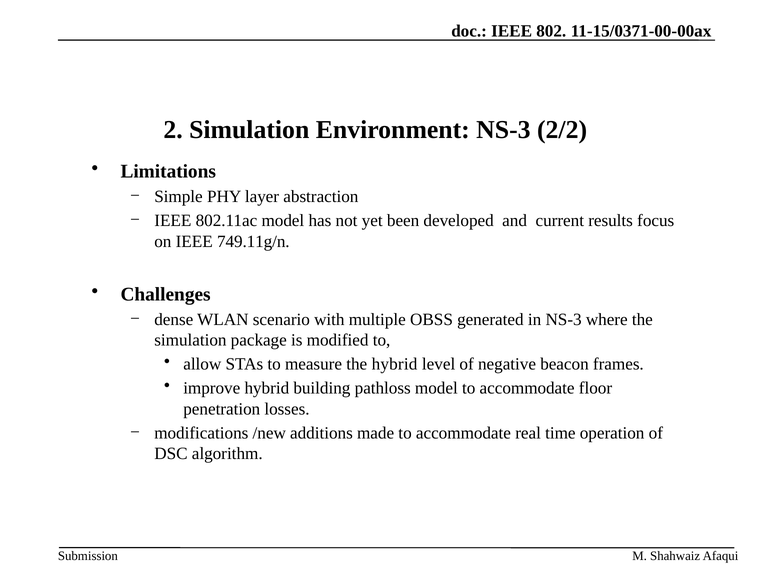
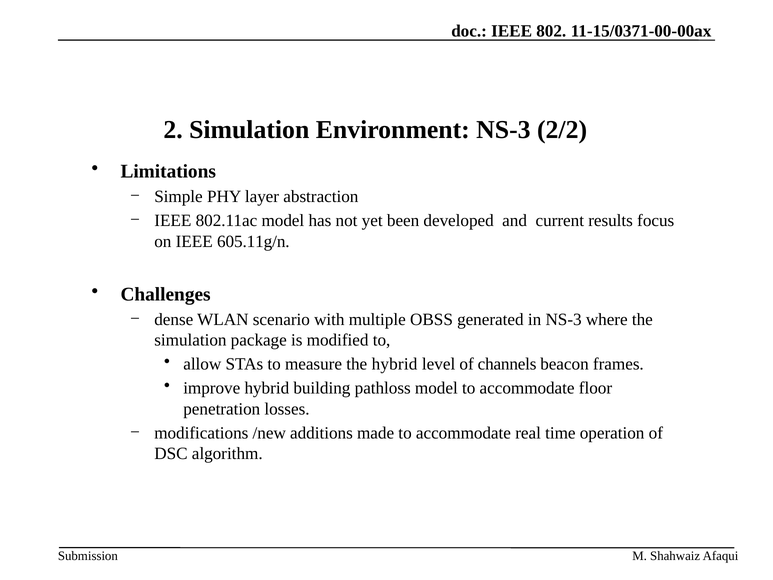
749.11g/n: 749.11g/n -> 605.11g/n
negative: negative -> channels
